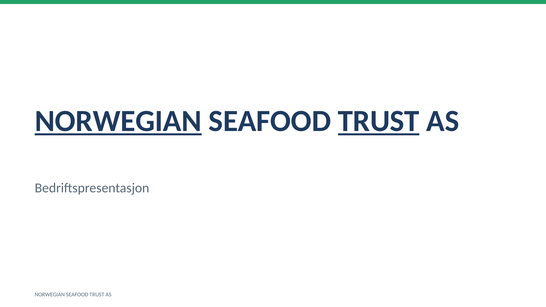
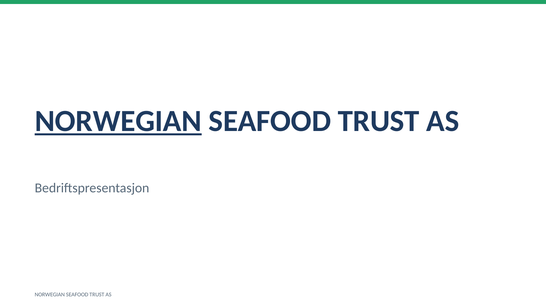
TRUST at (379, 121) underline: present -> none
